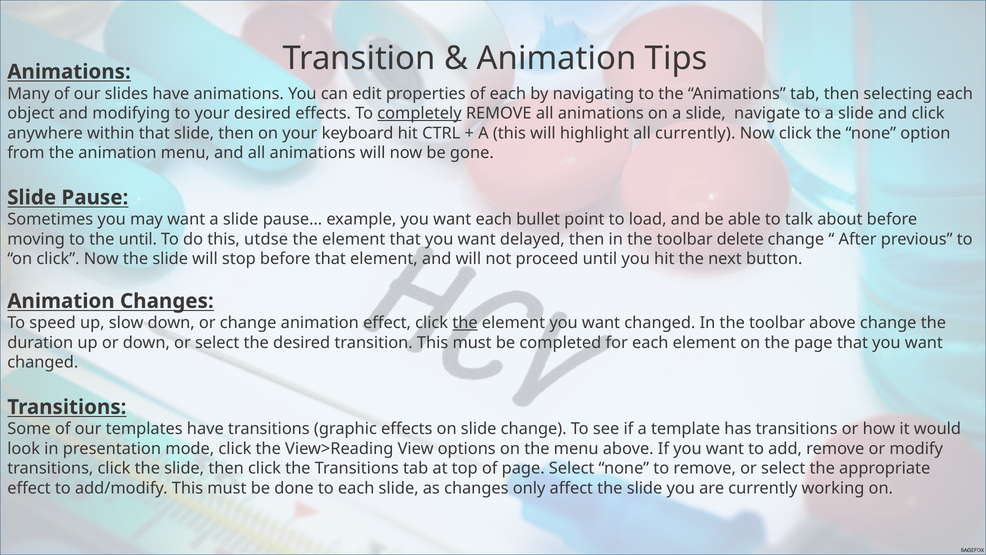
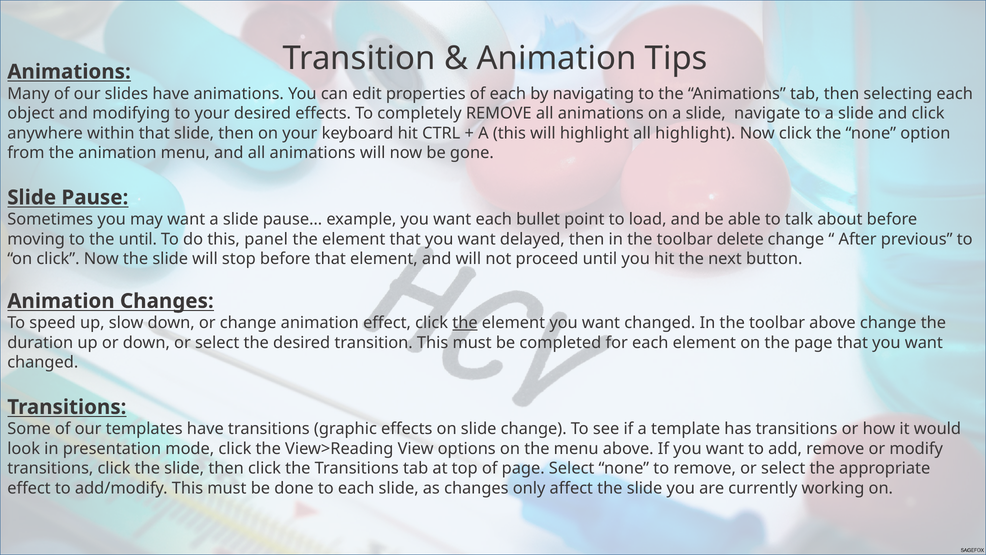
completely underline: present -> none
all currently: currently -> highlight
utdse: utdse -> panel
